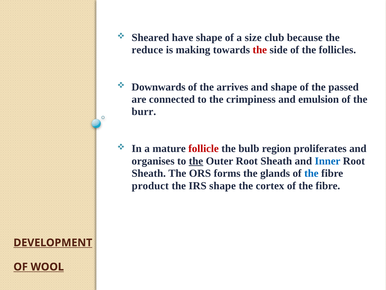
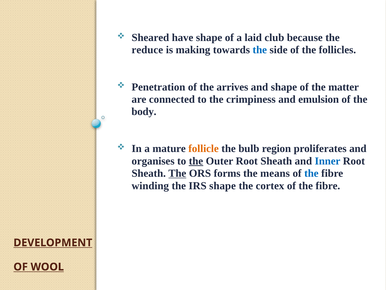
size: size -> laid
the at (260, 50) colour: red -> blue
Downwards: Downwards -> Penetration
passed: passed -> matter
burr: burr -> body
follicle colour: red -> orange
The at (177, 173) underline: none -> present
glands: glands -> means
product: product -> winding
